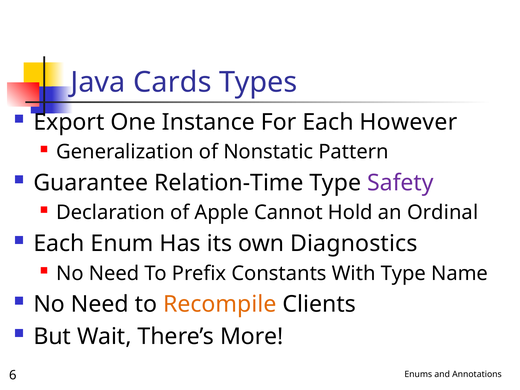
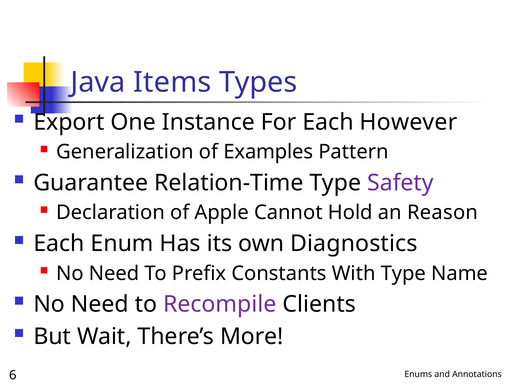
Cards: Cards -> Items
Nonstatic: Nonstatic -> Examples
Ordinal: Ordinal -> Reason
Recompile colour: orange -> purple
